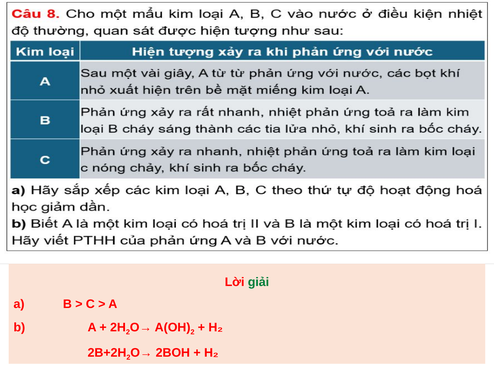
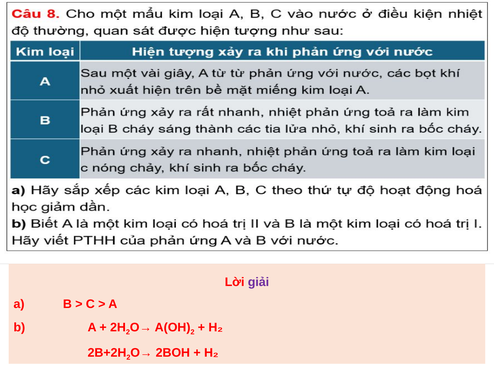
giải colour: green -> purple
